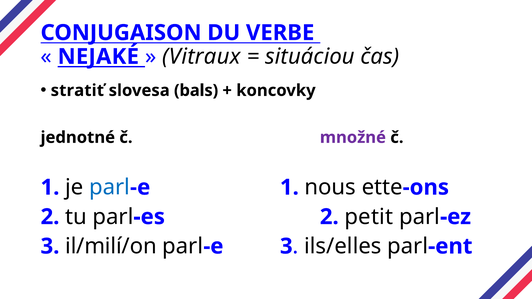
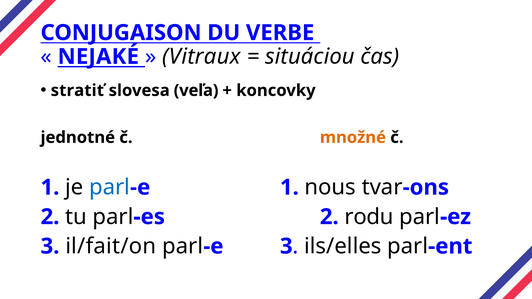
bals: bals -> veľa
množné colour: purple -> orange
ette: ette -> tvar
petit: petit -> rodu
il/milí/on: il/milí/on -> il/fait/on
